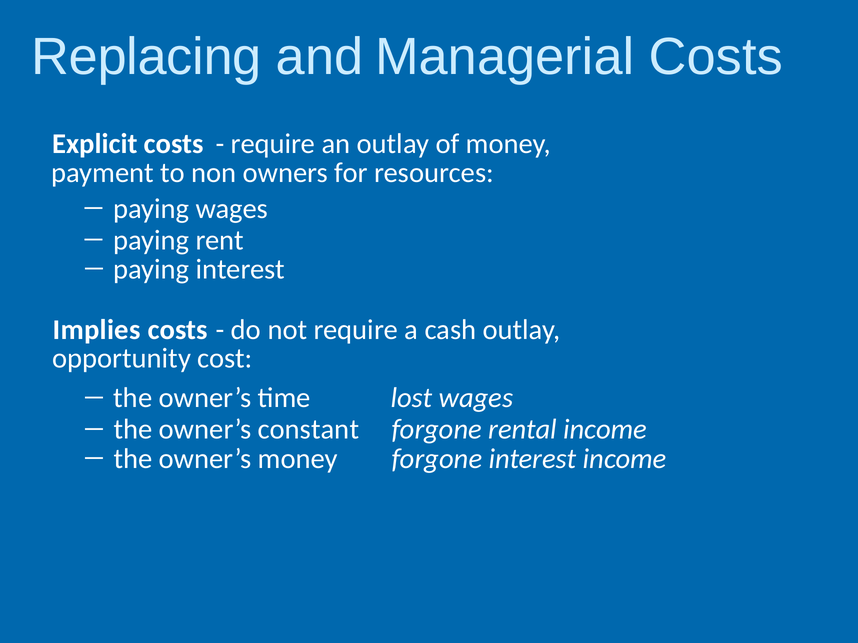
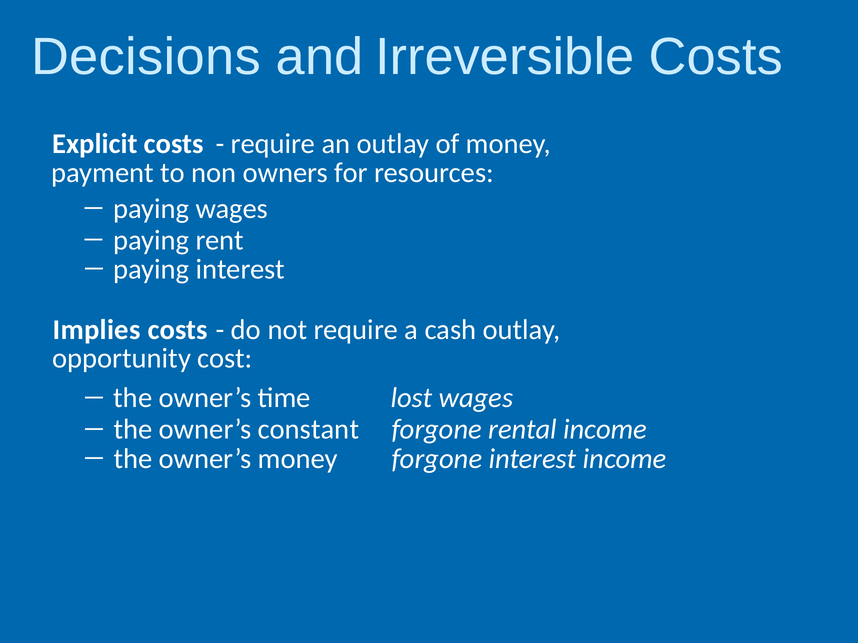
Replacing: Replacing -> Decisions
Managerial: Managerial -> Irreversible
